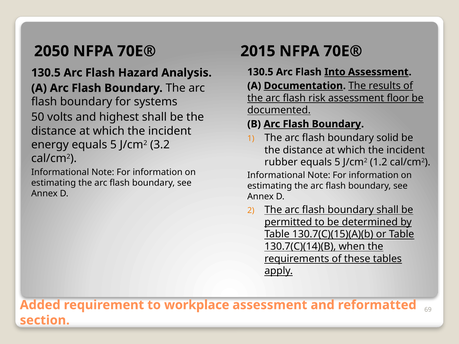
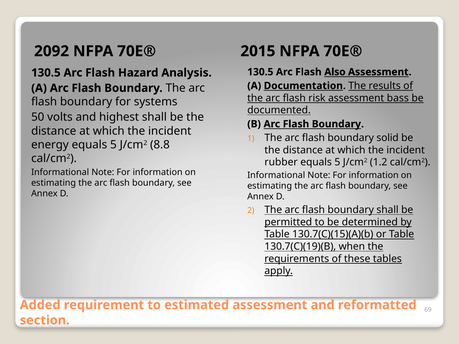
2050: 2050 -> 2092
Into: Into -> Also
floor: floor -> bass
3.2: 3.2 -> 8.8
130.7(C)(14)(B: 130.7(C)(14)(B -> 130.7(C)(19)(B
workplace: workplace -> estimated
